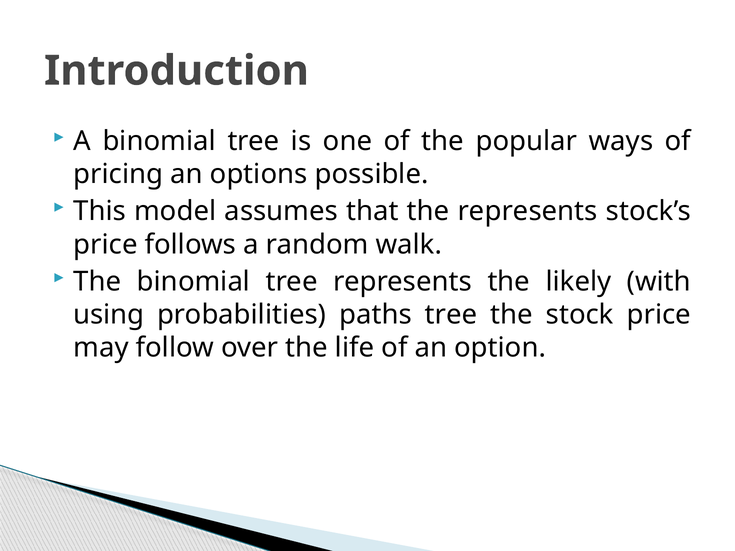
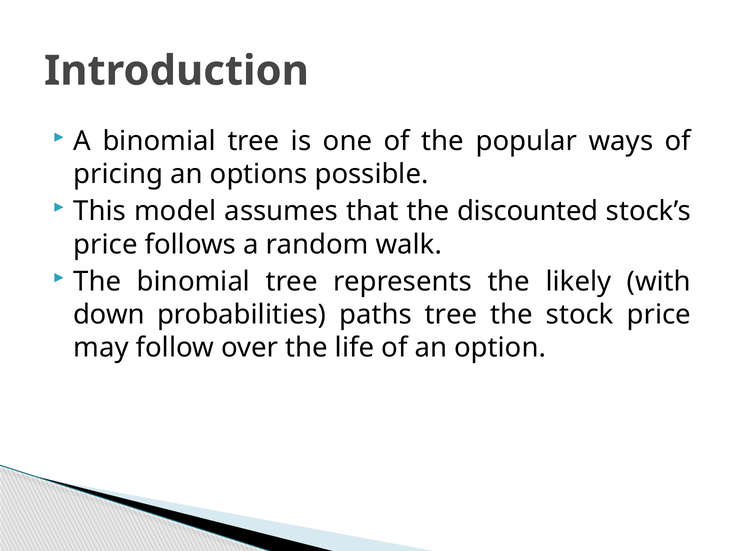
the represents: represents -> discounted
using: using -> down
